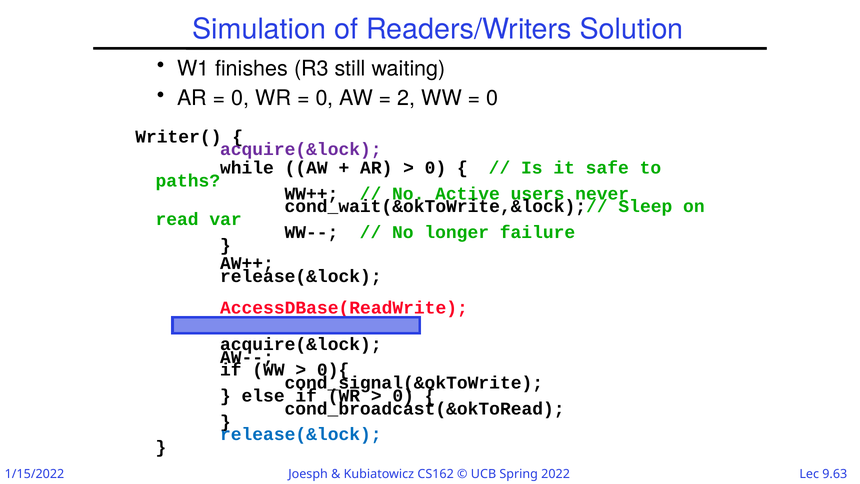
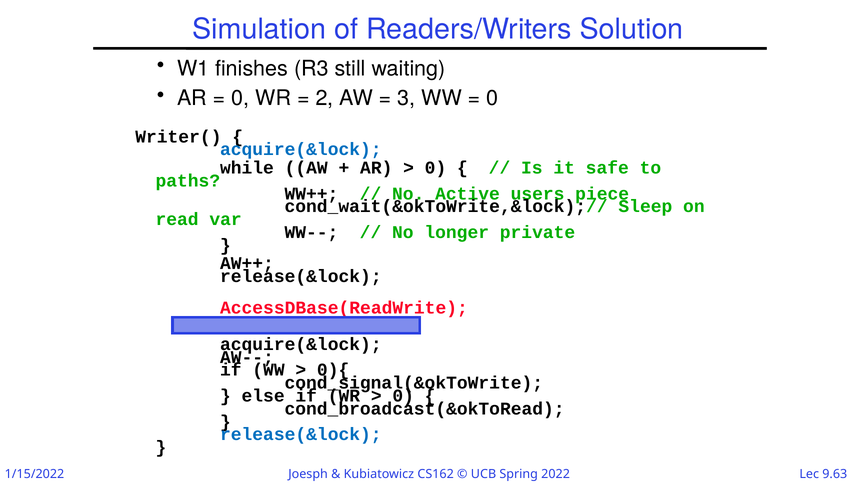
0 at (324, 98): 0 -> 2
2: 2 -> 3
acquire(&lock at (301, 149) colour: purple -> blue
never: never -> piece
failure: failure -> private
